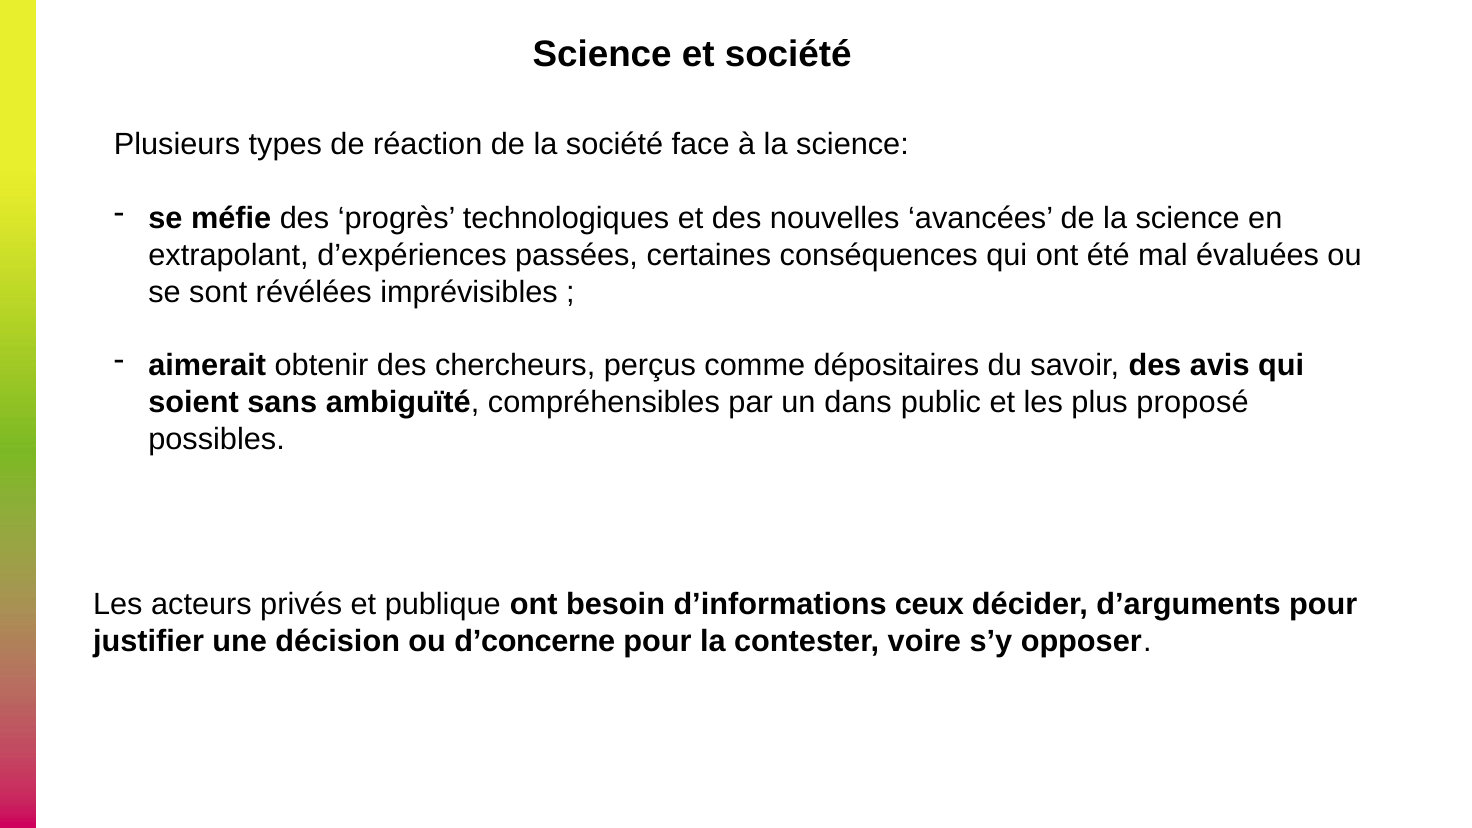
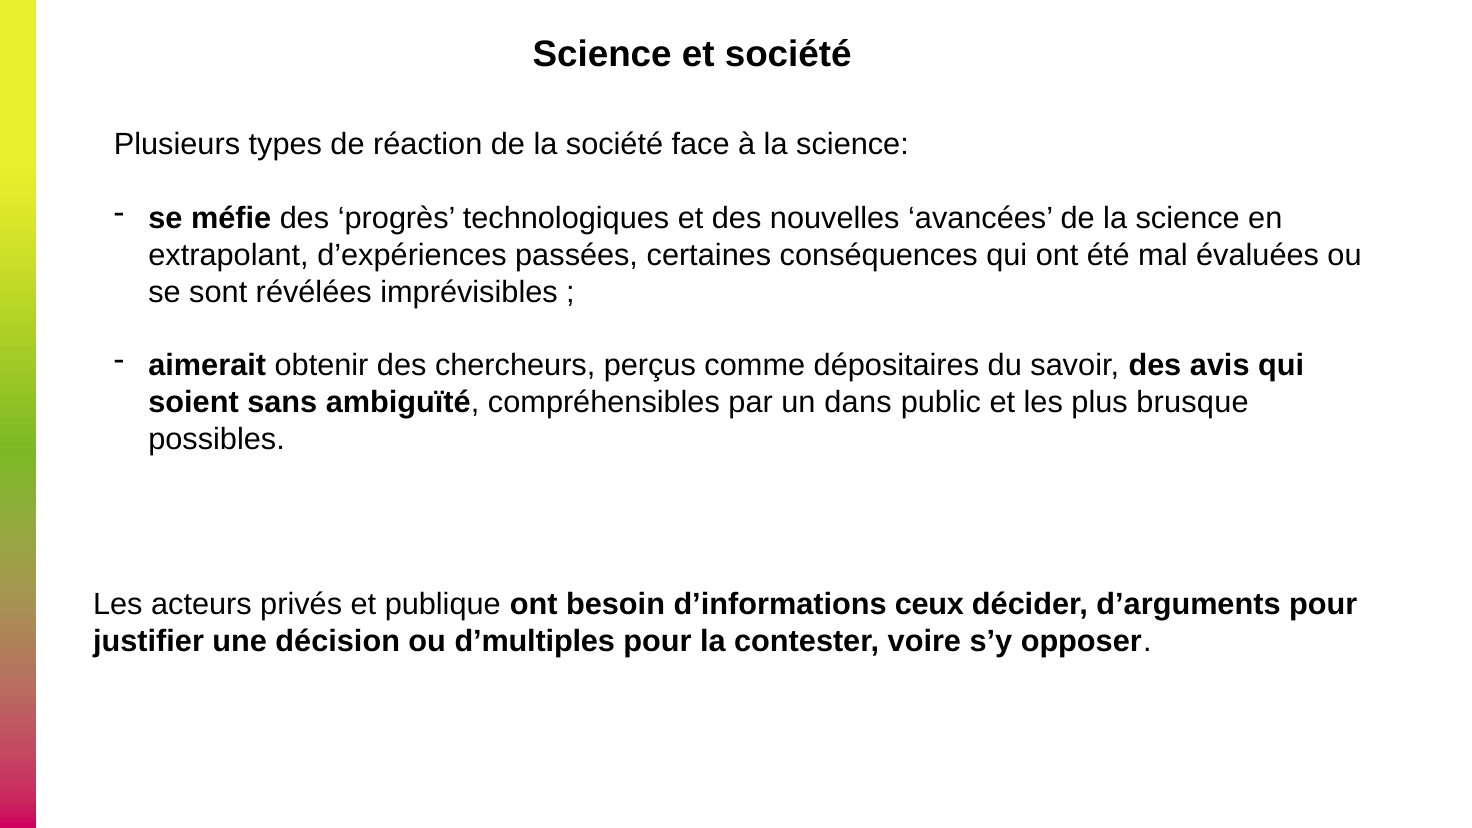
proposé: proposé -> brusque
d’concerne: d’concerne -> d’multiples
